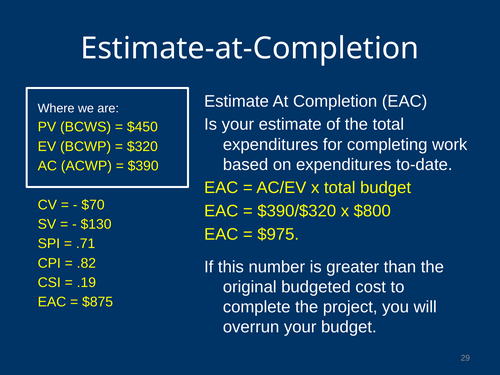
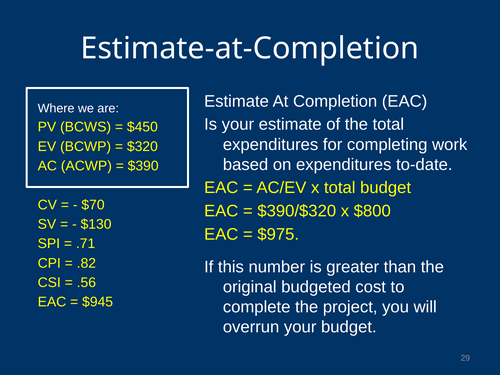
.19: .19 -> .56
$875: $875 -> $945
